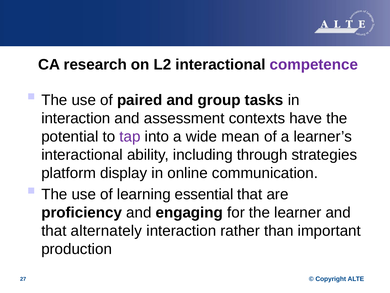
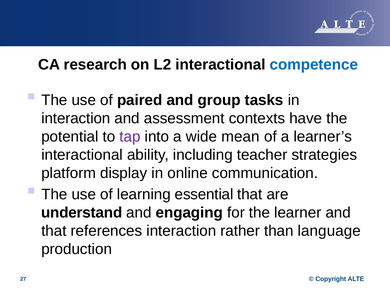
competence colour: purple -> blue
through: through -> teacher
proficiency: proficiency -> understand
alternately: alternately -> references
important: important -> language
